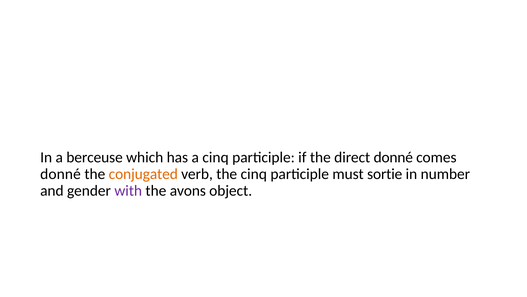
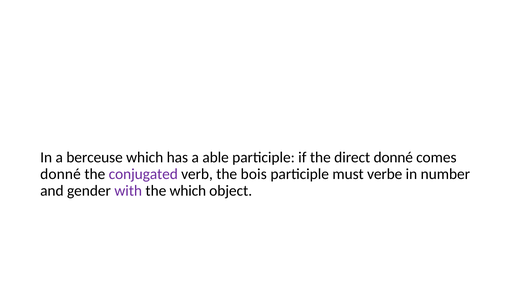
a cinq: cinq -> able
conjugated colour: orange -> purple
the cinq: cinq -> bois
sortie: sortie -> verbe
the avons: avons -> which
